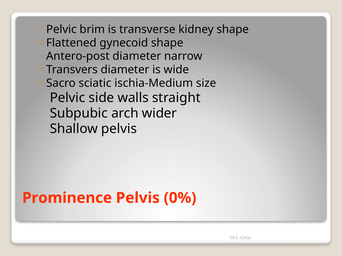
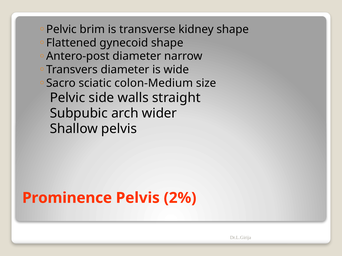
ischia-Medium: ischia-Medium -> colon-Medium
0%: 0% -> 2%
